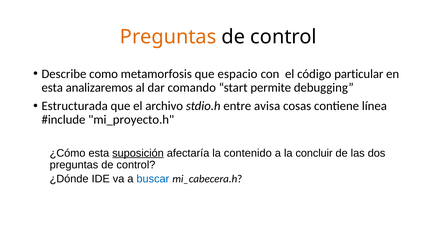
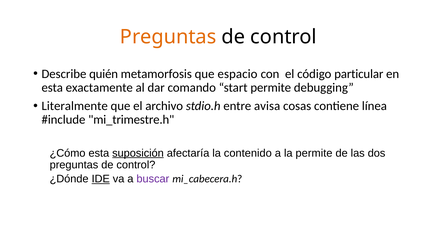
como: como -> quién
analizaremos: analizaremos -> exactamente
Estructurada: Estructurada -> Literalmente
mi_proyecto.h: mi_proyecto.h -> mi_trimestre.h
la concluir: concluir -> permite
IDE underline: none -> present
buscar colour: blue -> purple
